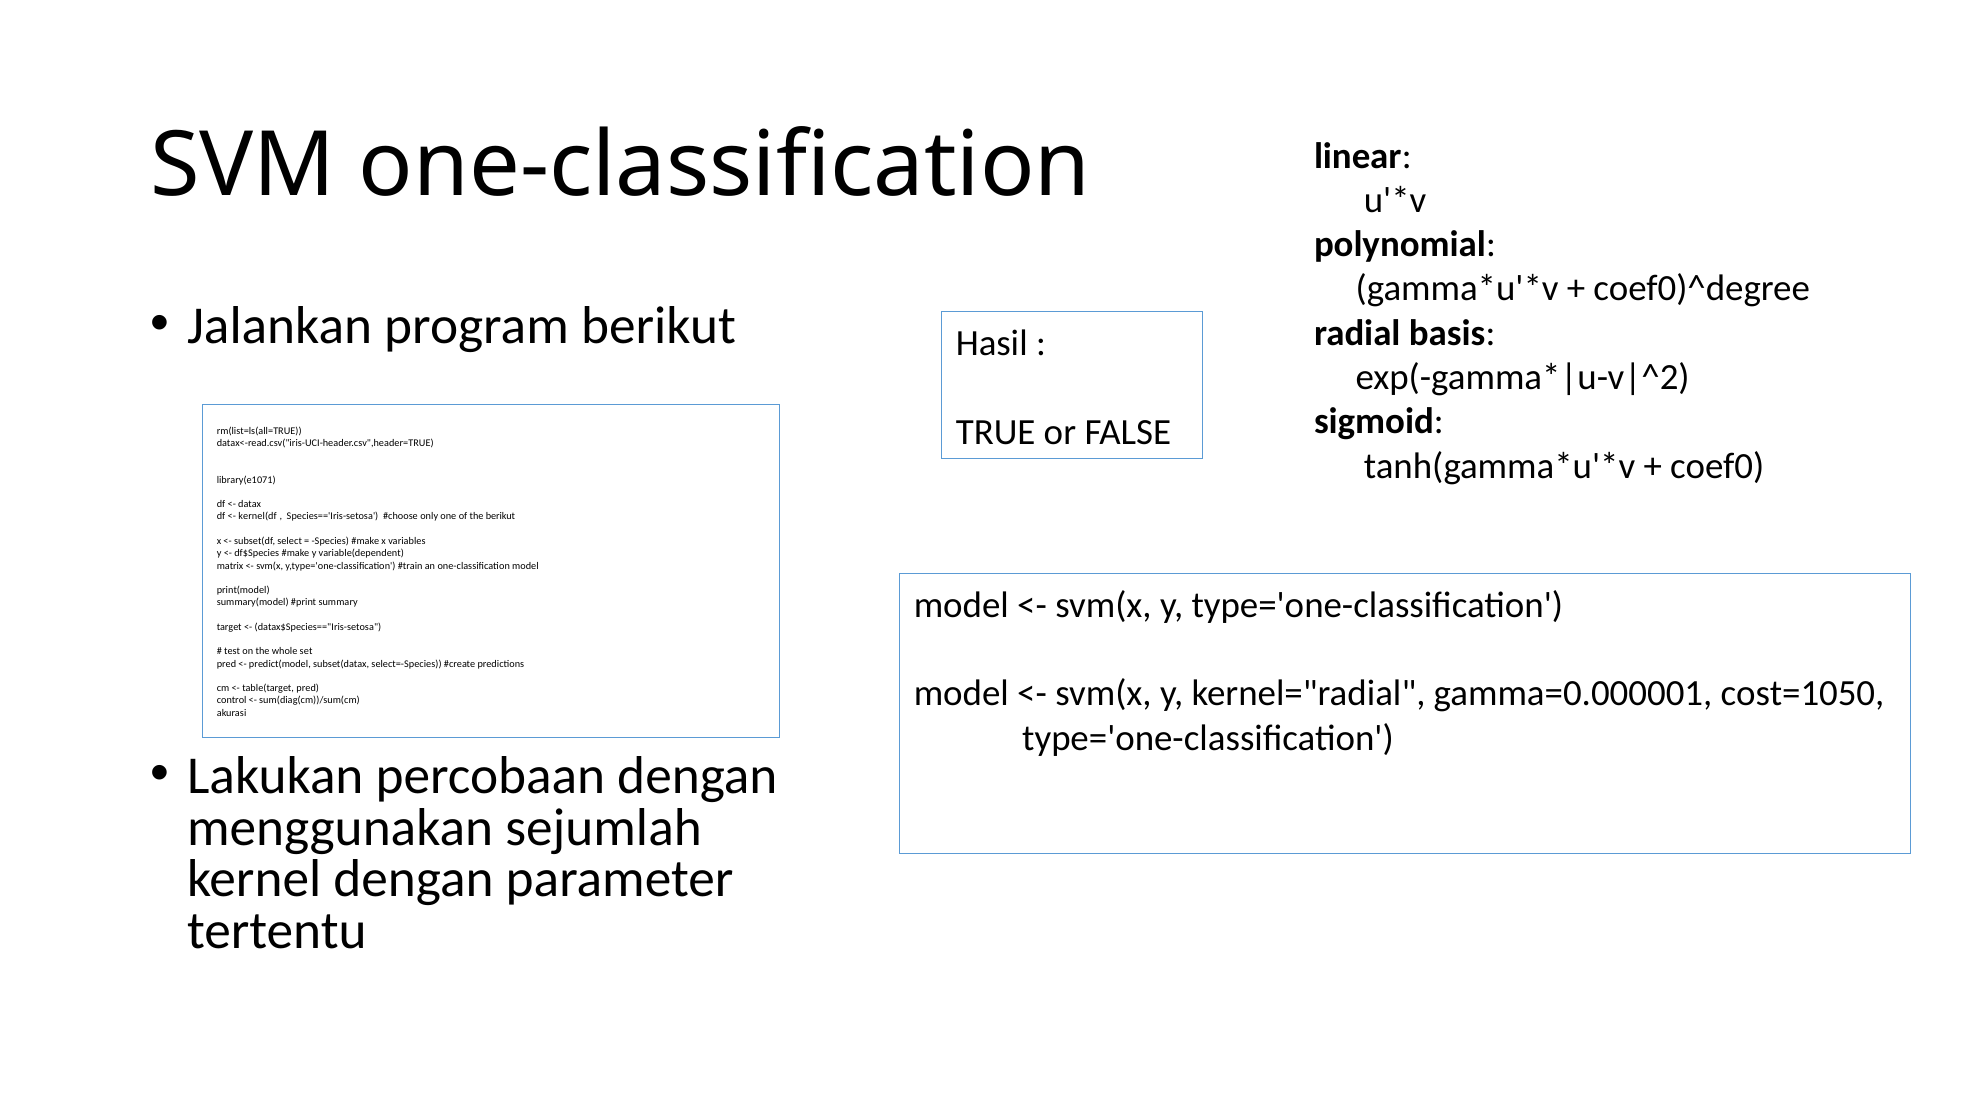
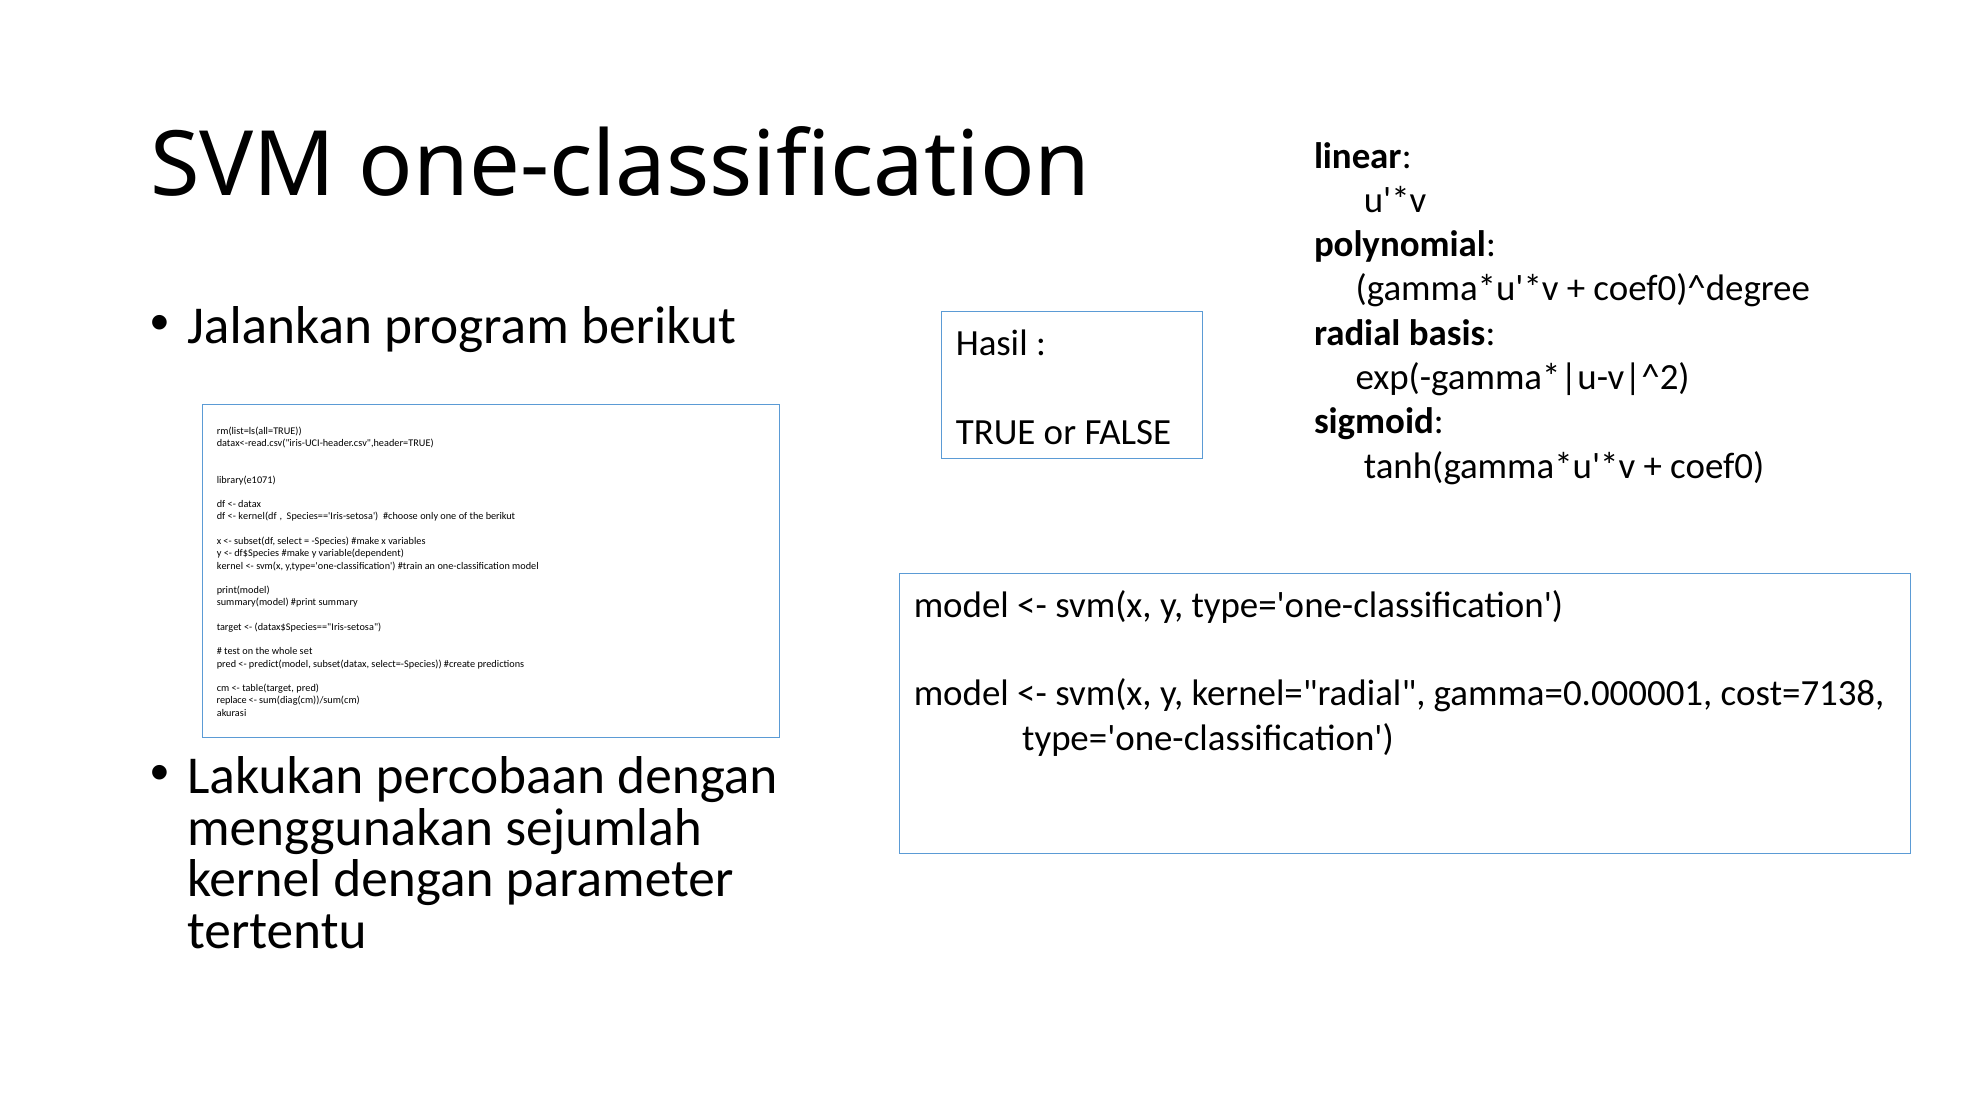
matrix at (230, 566): matrix -> kernel
cost=1050: cost=1050 -> cost=7138
control: control -> replace
